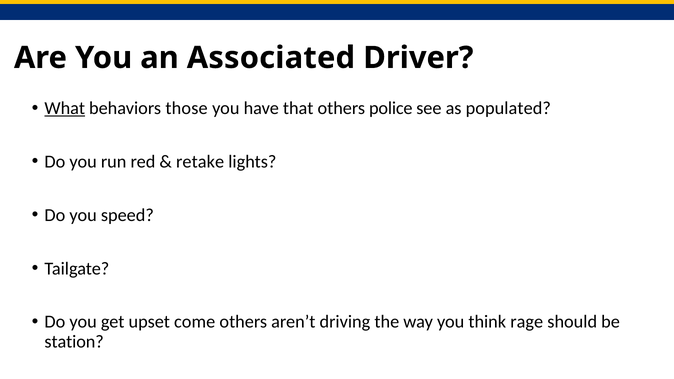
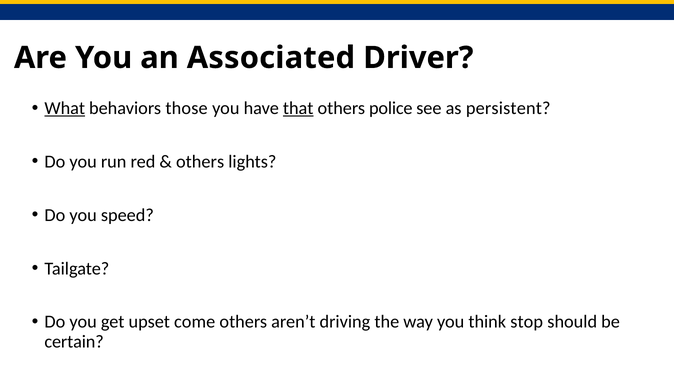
that underline: none -> present
populated: populated -> persistent
retake at (200, 162): retake -> others
rage: rage -> stop
station: station -> certain
